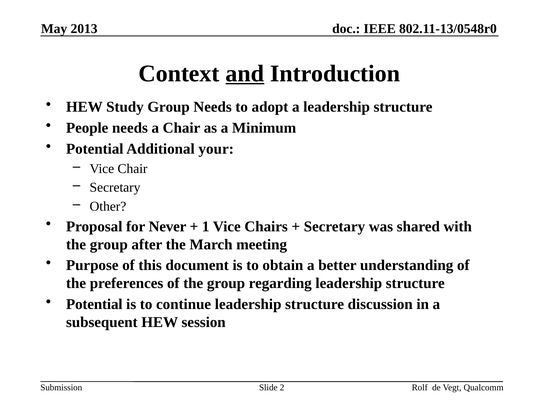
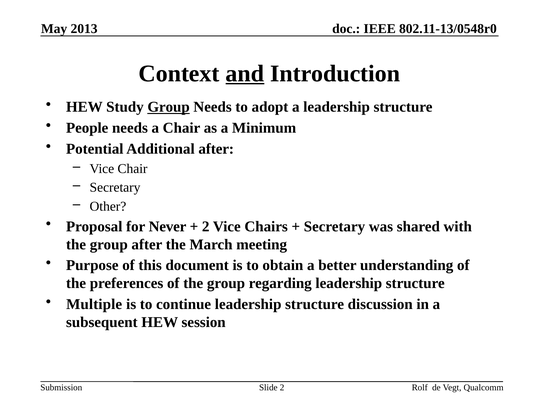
Group at (169, 107) underline: none -> present
Additional your: your -> after
1 at (206, 227): 1 -> 2
Potential at (94, 304): Potential -> Multiple
